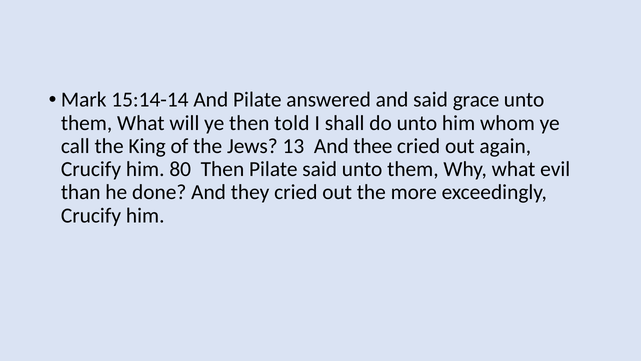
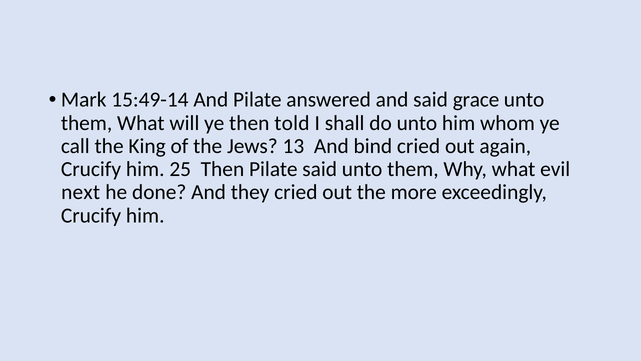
15:14-14: 15:14-14 -> 15:49-14
thee: thee -> bind
80: 80 -> 25
than: than -> next
